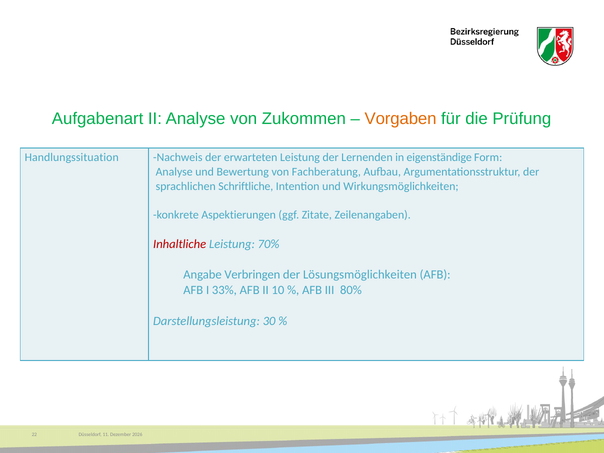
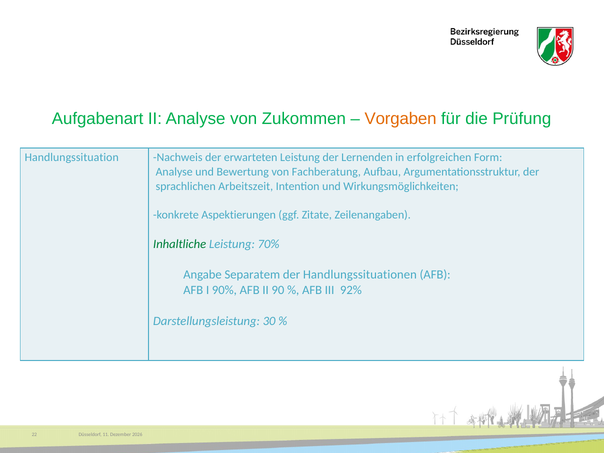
eigenständige: eigenständige -> erfolgreichen
Schriftliche: Schriftliche -> Arbeitszeit
Inhaltliche colour: red -> green
Verbringen: Verbringen -> Separatem
Lösungsmöglichkeiten: Lösungsmöglichkeiten -> Handlungssituationen
33%: 33% -> 90%
10: 10 -> 90
80%: 80% -> 92%
